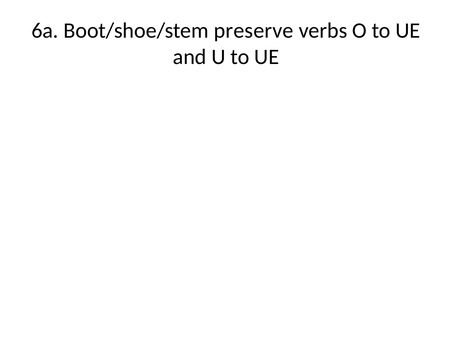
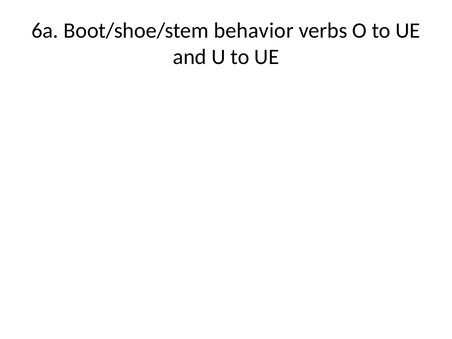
preserve: preserve -> behavior
